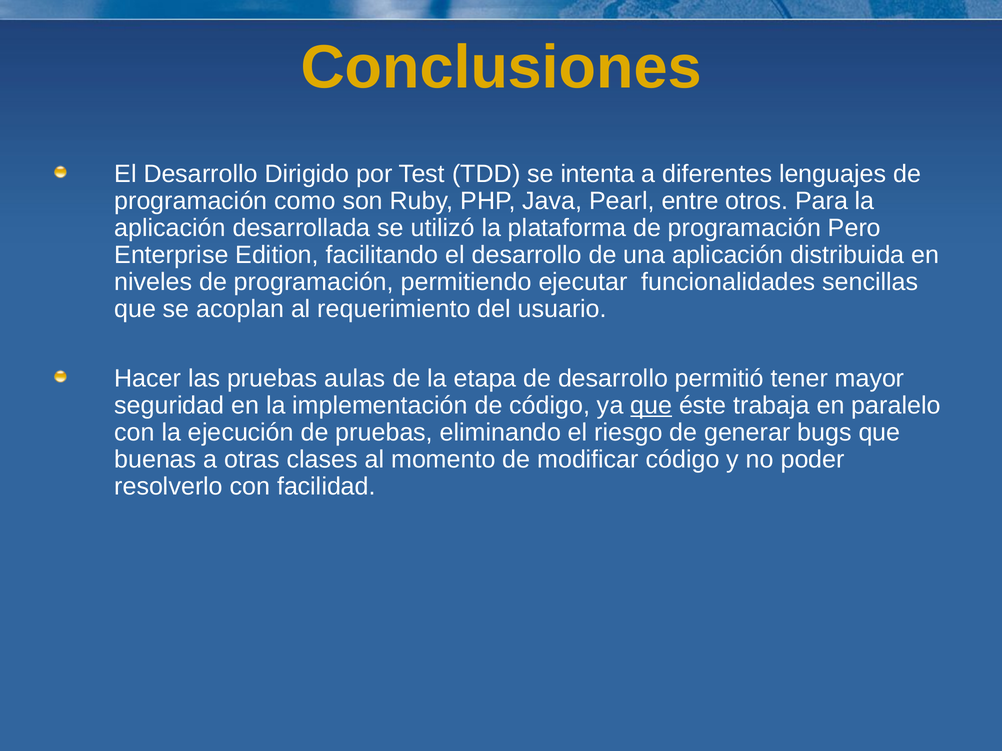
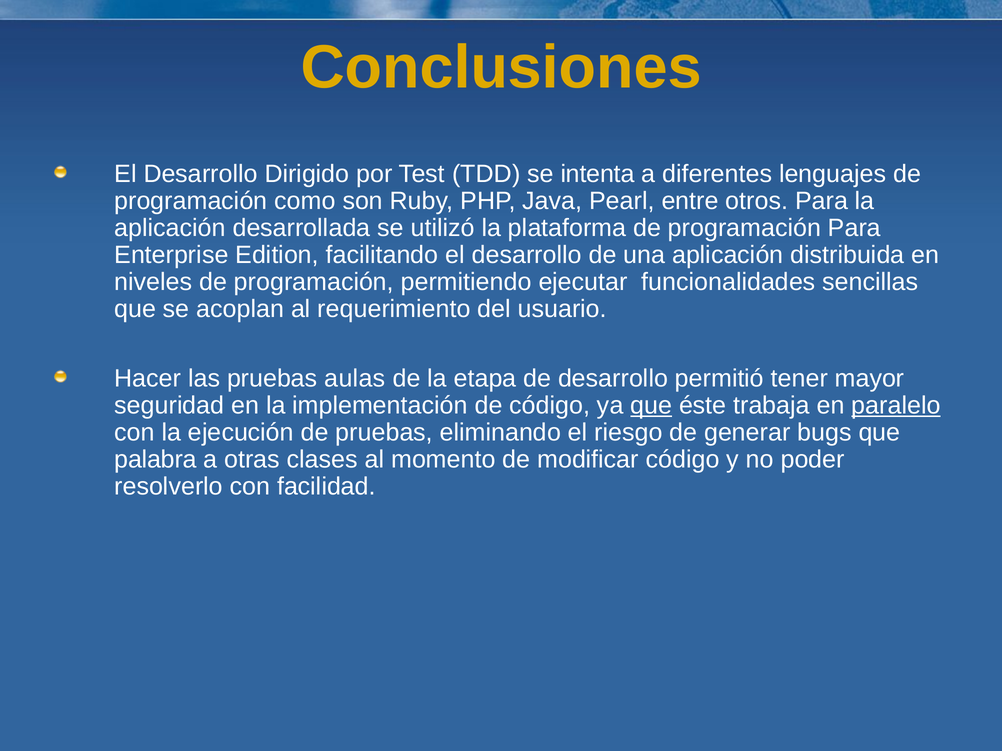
programación Pero: Pero -> Para
paralelo underline: none -> present
buenas: buenas -> palabra
